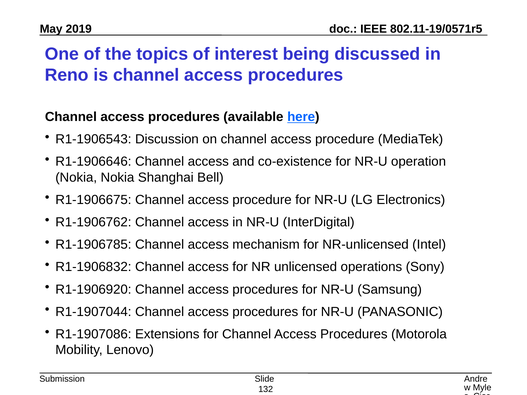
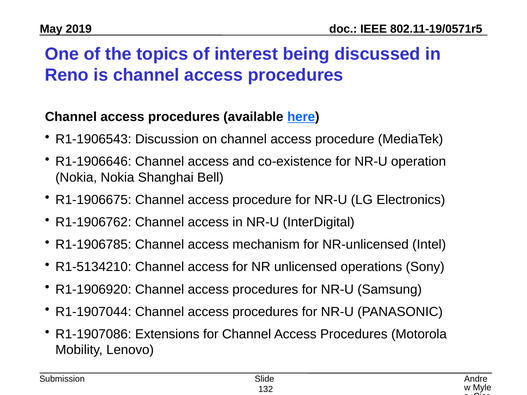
R1-1906832: R1-1906832 -> R1-5134210
